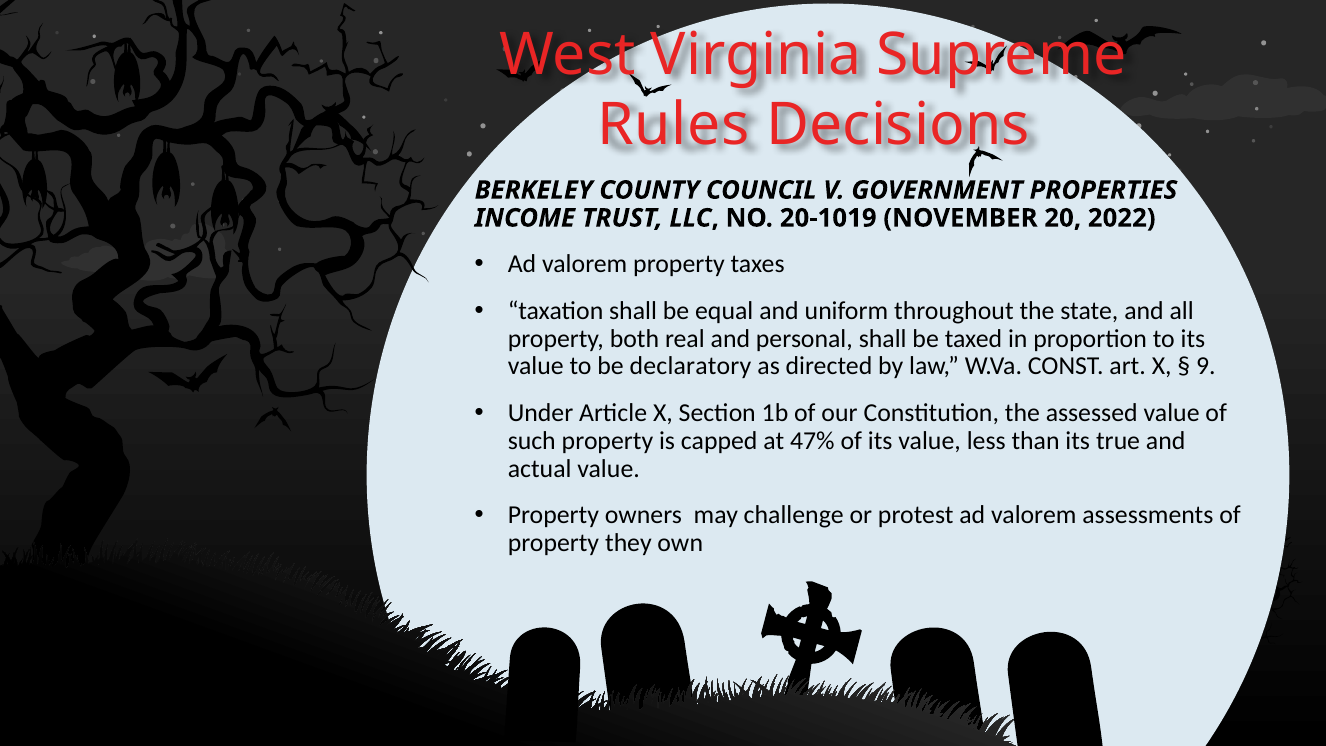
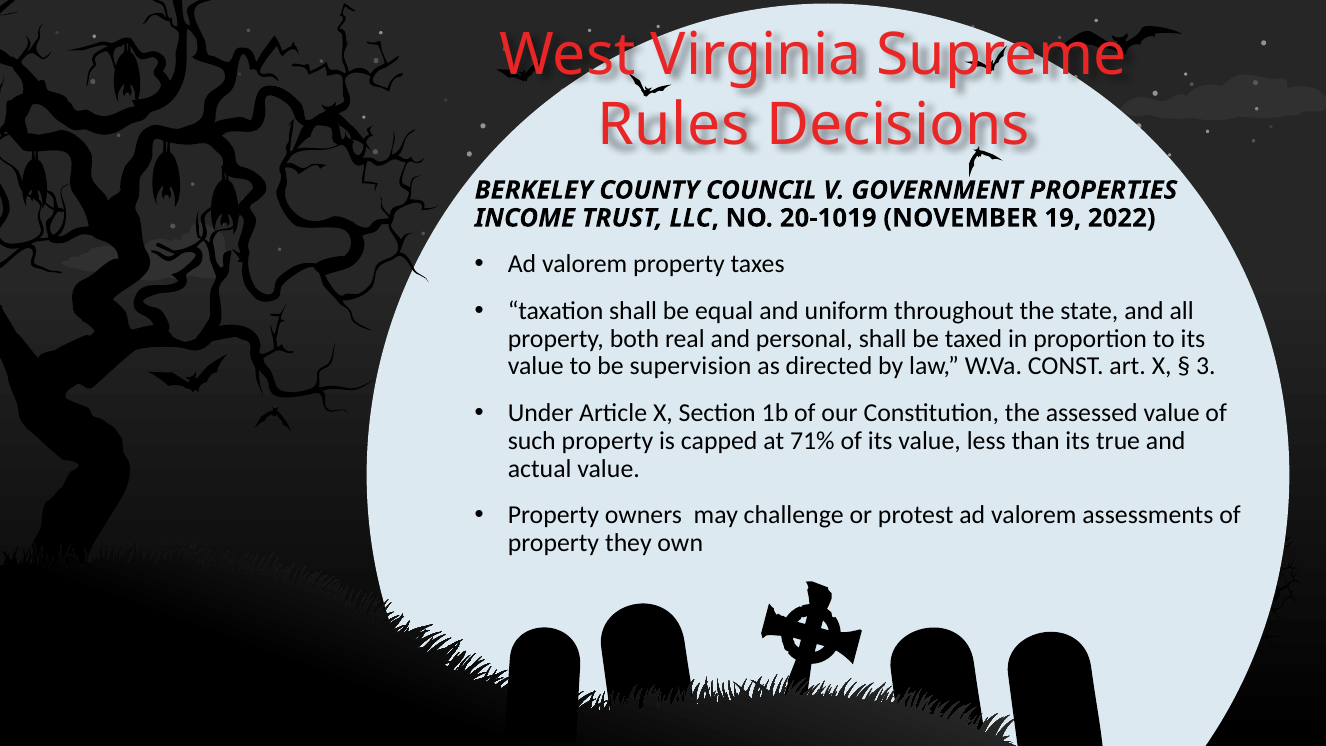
20: 20 -> 19
declaratory: declaratory -> supervision
9: 9 -> 3
47%: 47% -> 71%
